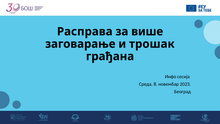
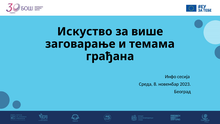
Расправа: Расправа -> Искуство
трошак: трошак -> темама
